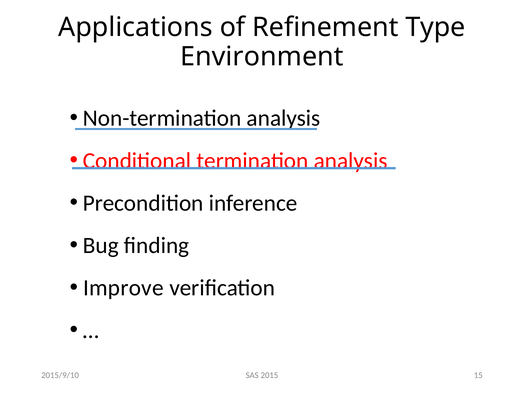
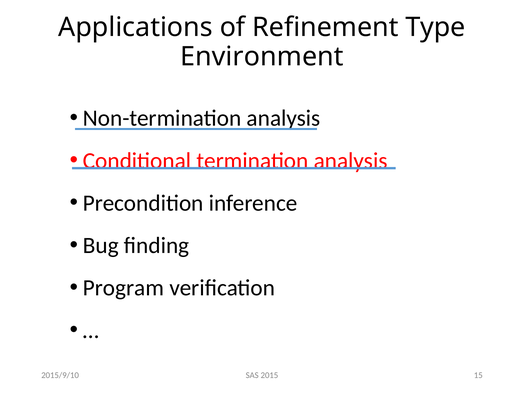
Improve: Improve -> Program
